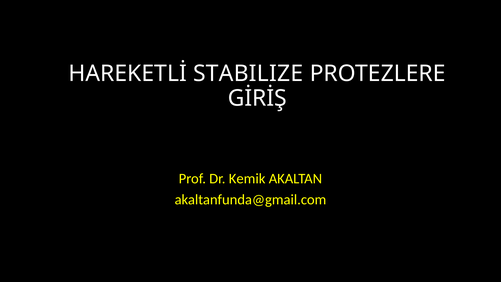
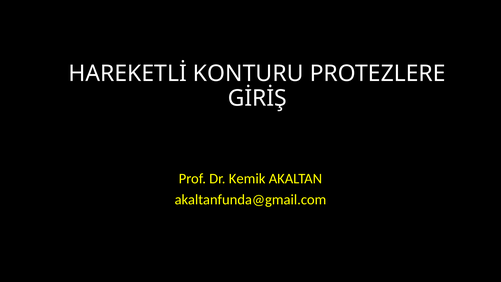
STABILIZE: STABILIZE -> KONTURU
